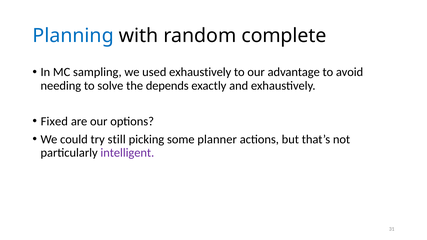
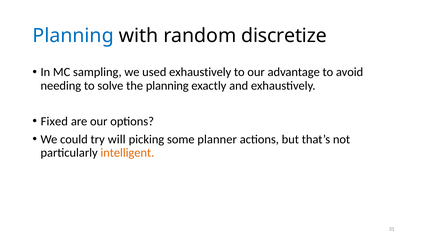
complete: complete -> discretize
the depends: depends -> planning
still: still -> will
intelligent colour: purple -> orange
